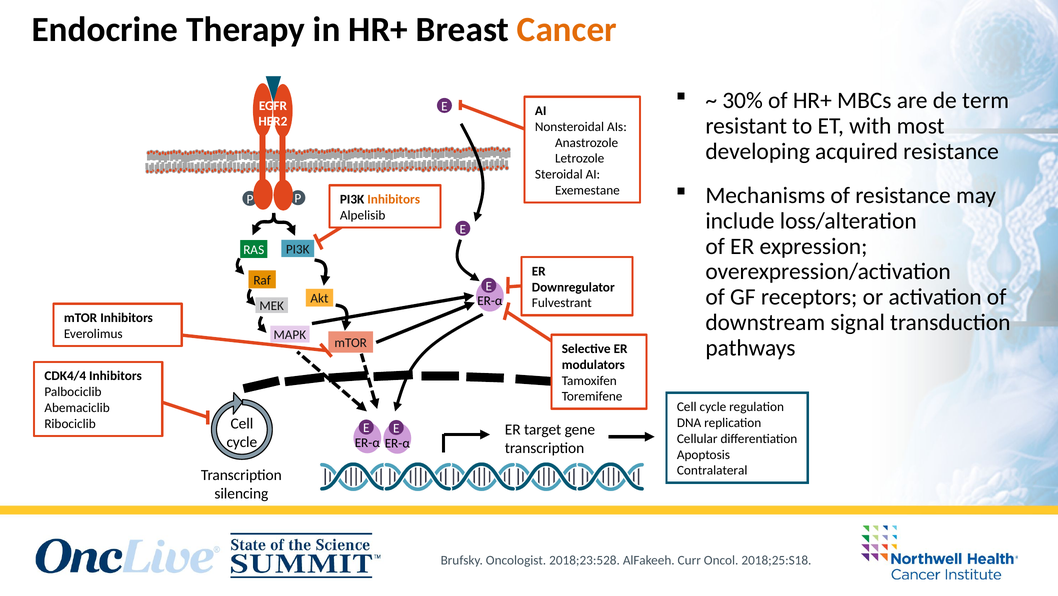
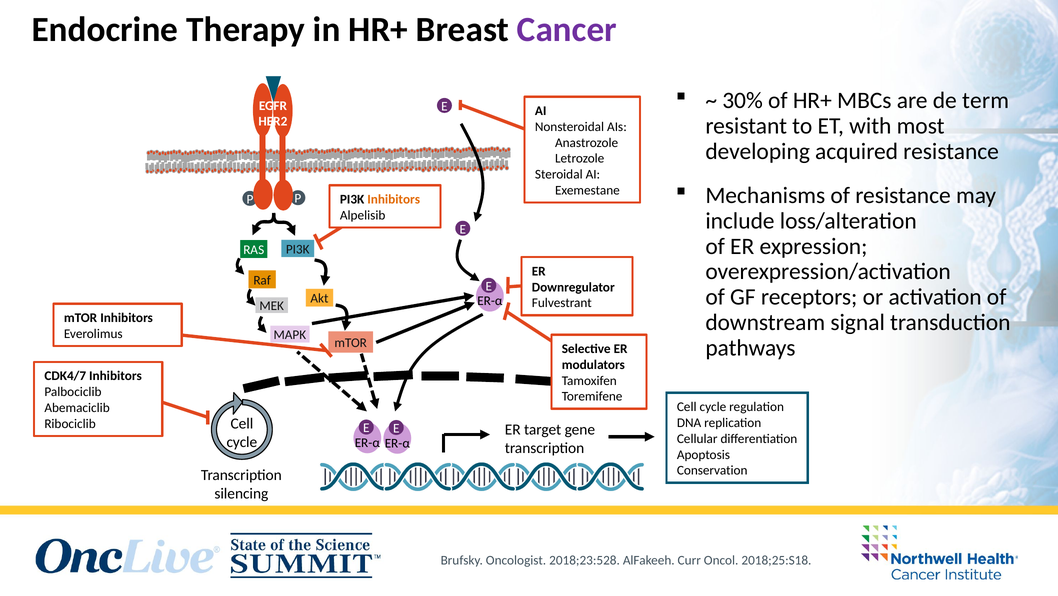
Cancer colour: orange -> purple
CDK4/4: CDK4/4 -> CDK4/7
Contralateral: Contralateral -> Conservation
